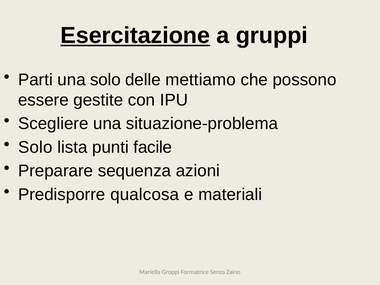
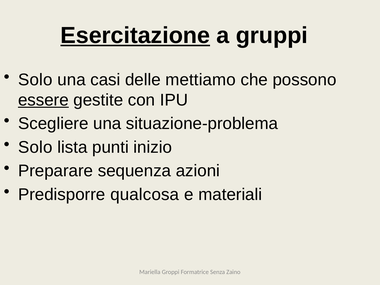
Parti at (35, 80): Parti -> Solo
una solo: solo -> casi
essere underline: none -> present
facile: facile -> inizio
